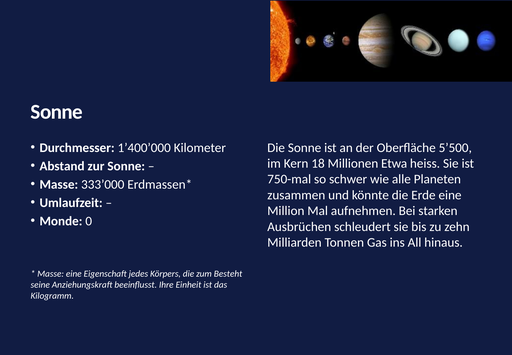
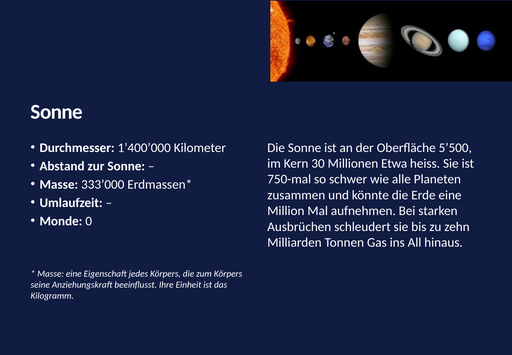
18: 18 -> 30
zum Besteht: Besteht -> Körpers
